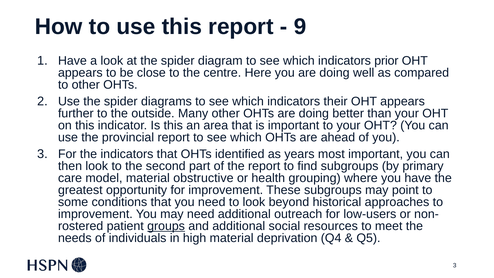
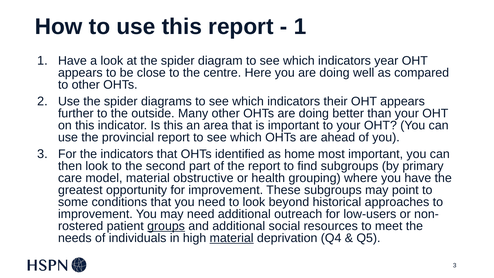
9 at (300, 27): 9 -> 1
prior: prior -> year
years: years -> home
material at (232, 238) underline: none -> present
